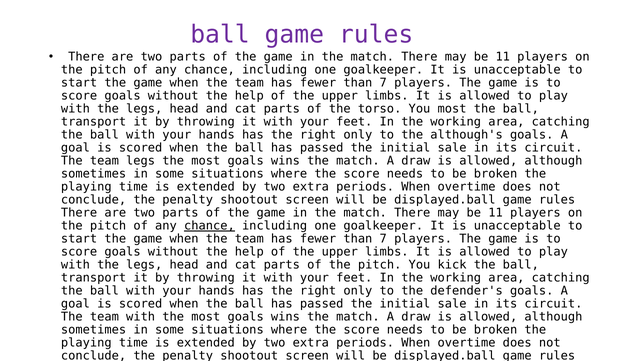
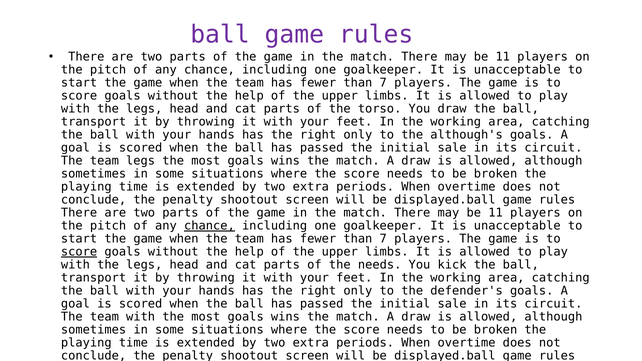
You most: most -> draw
score at (79, 252) underline: none -> present
of the pitch: pitch -> needs
